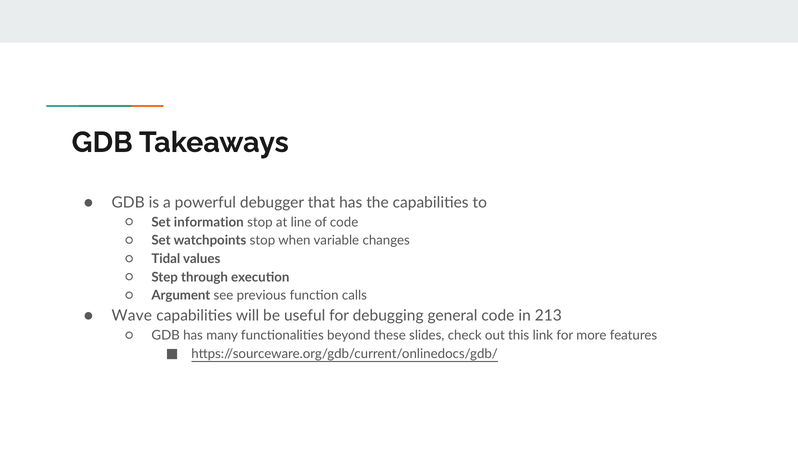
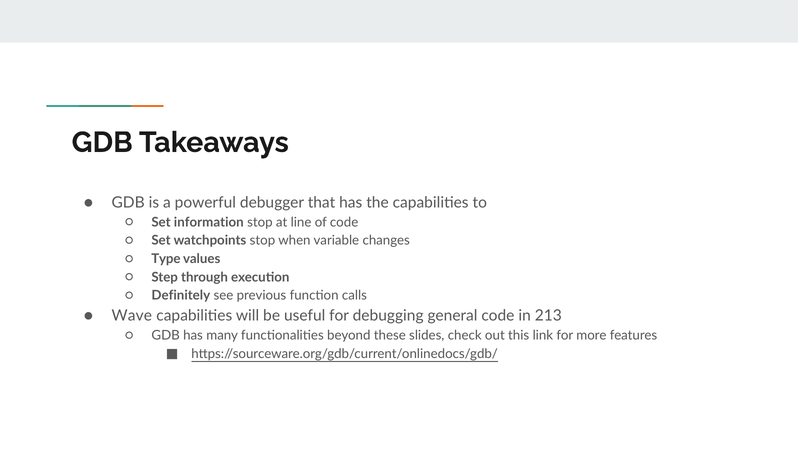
Tidal: Tidal -> Type
Argument: Argument -> Definitely
